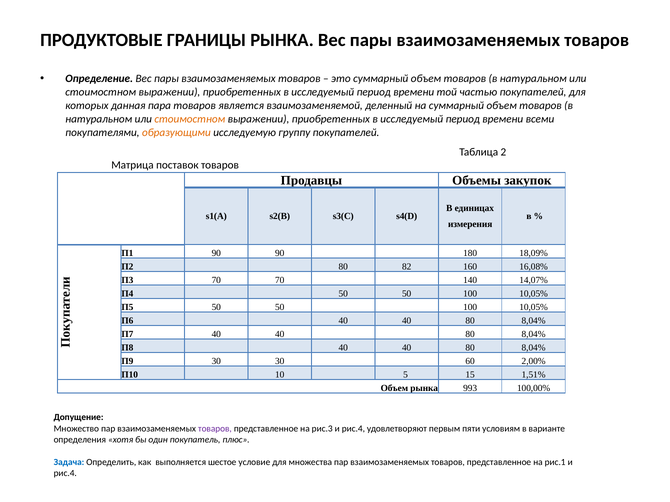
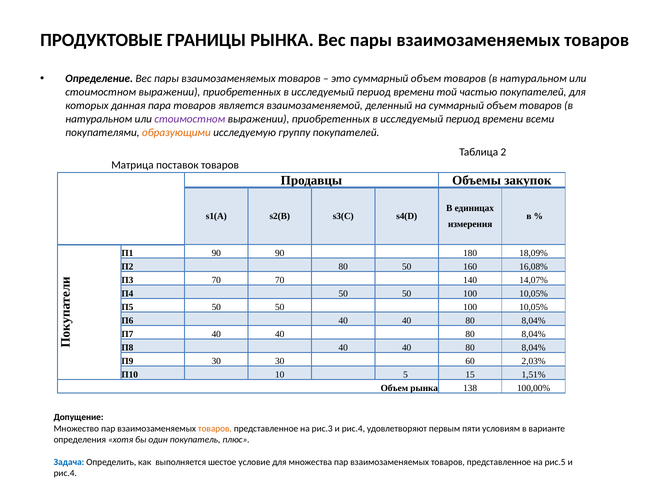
стоимостном at (190, 119) colour: orange -> purple
80 82: 82 -> 50
2,00%: 2,00% -> 2,03%
993: 993 -> 138
товаров at (215, 429) colour: purple -> orange
рис.1: рис.1 -> рис.5
